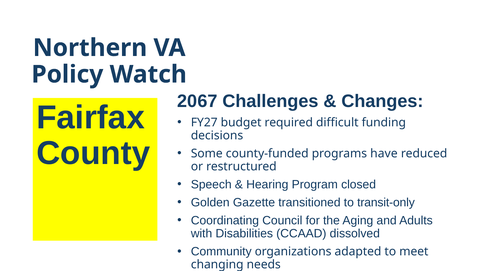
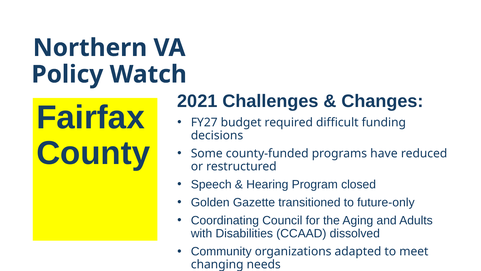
2067: 2067 -> 2021
transit-only: transit-only -> future-only
